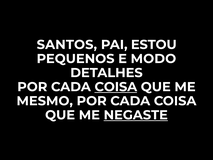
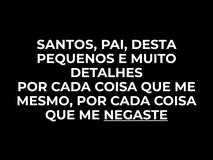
ESTOU: ESTOU -> DESTA
MODO: MODO -> MUITO
COISA at (116, 87) underline: present -> none
